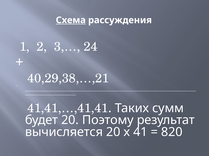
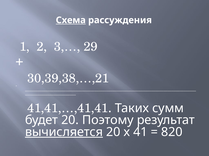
24: 24 -> 29
40,29,38,…,21: 40,29,38,…,21 -> 30,39,38,…,21
вычисляется underline: none -> present
